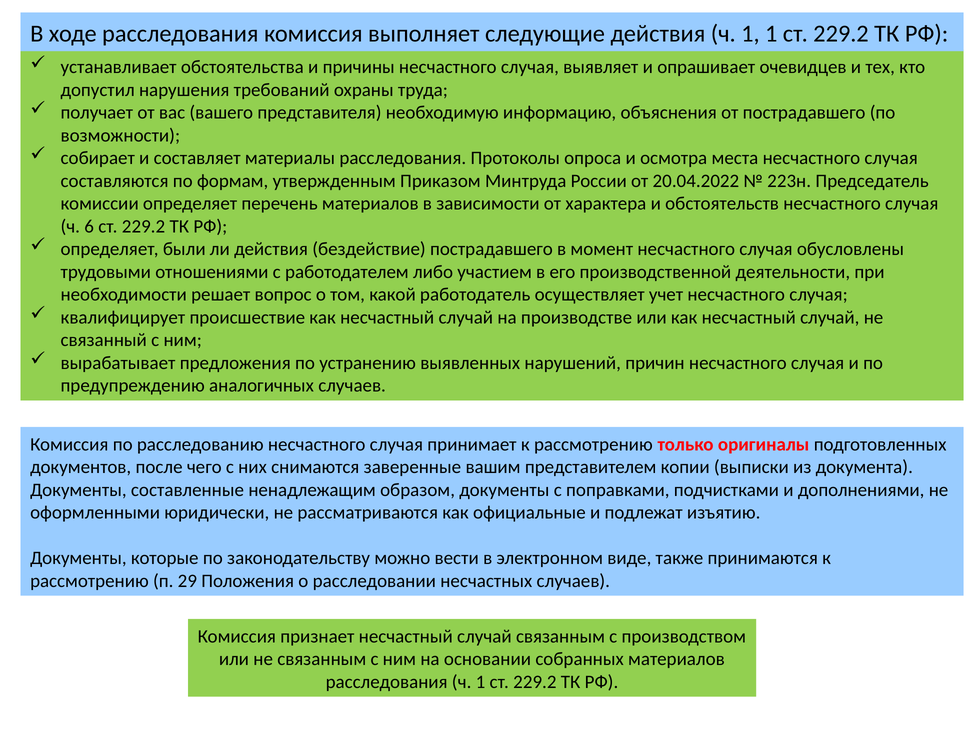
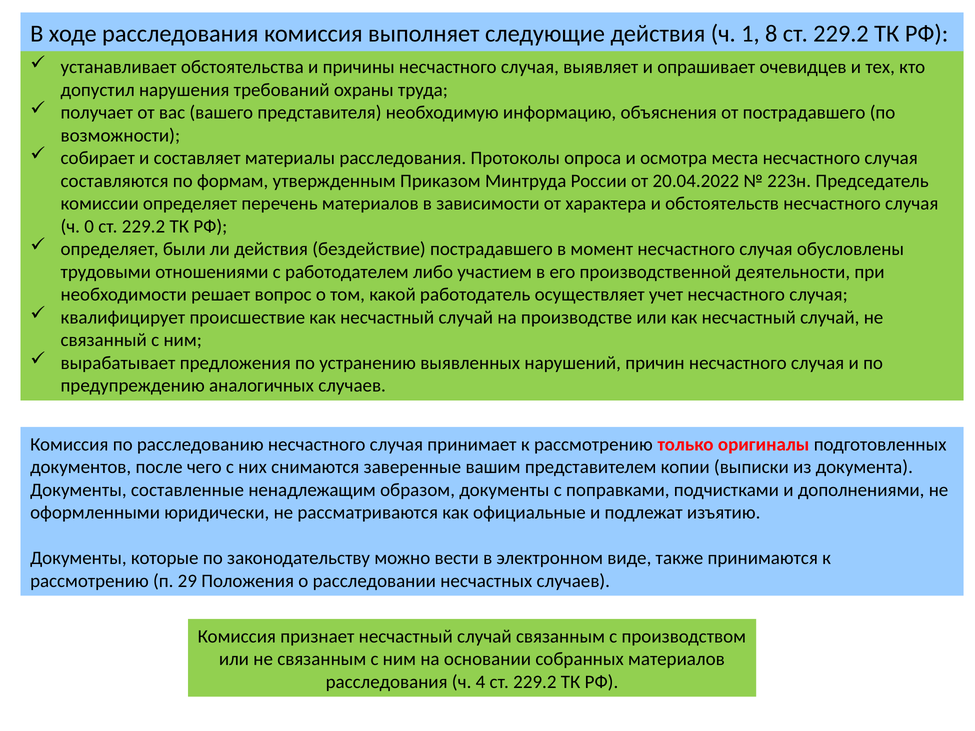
1 1: 1 -> 8
6: 6 -> 0
расследования ч 1: 1 -> 4
